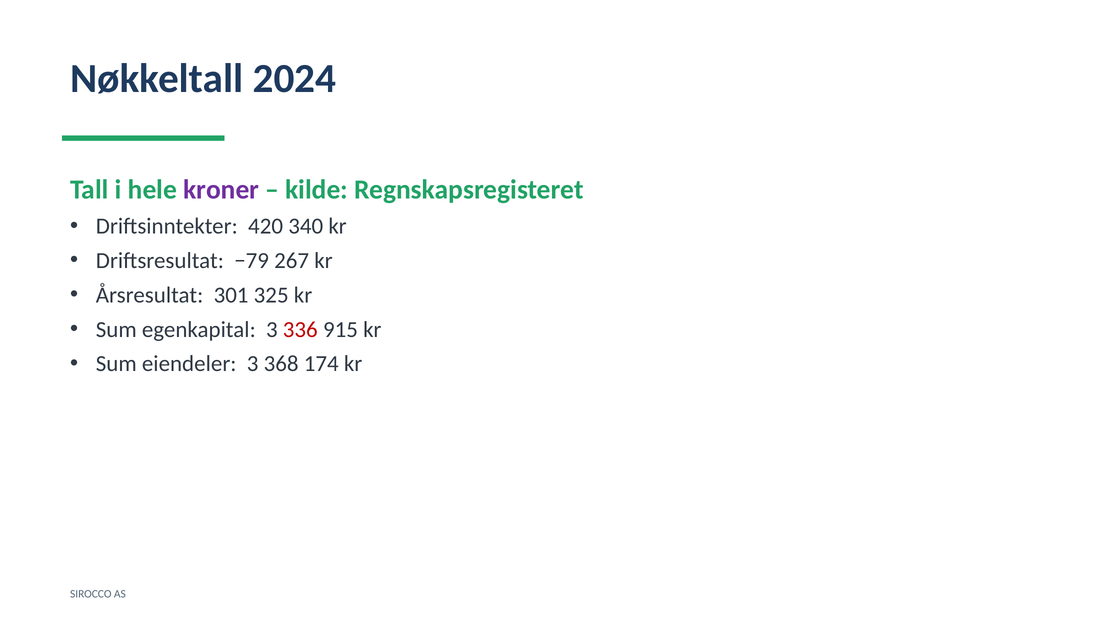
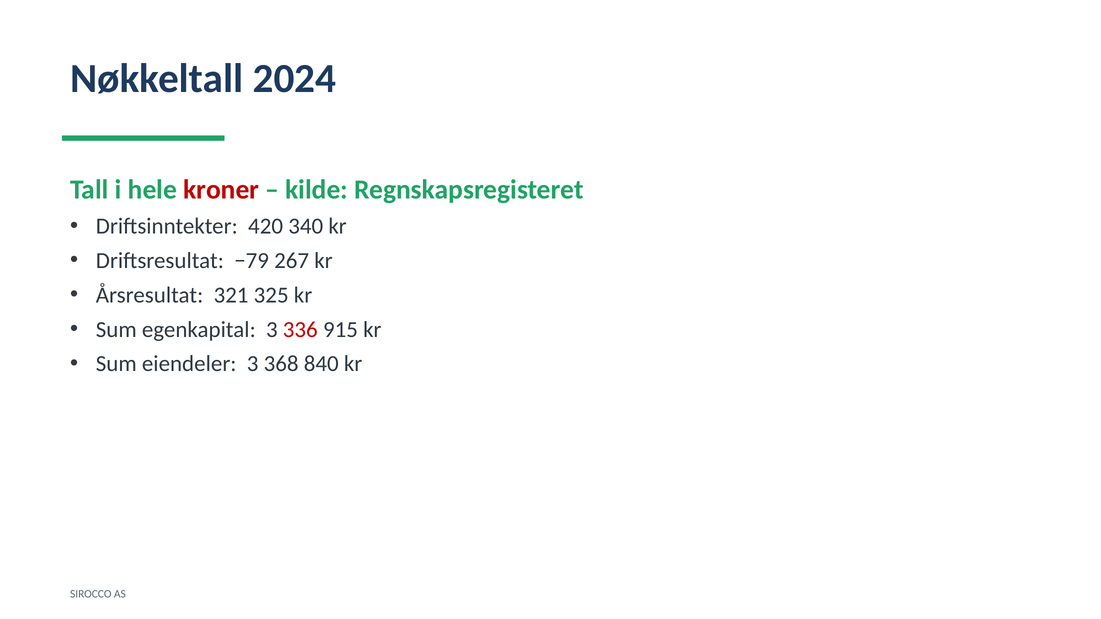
kroner colour: purple -> red
301: 301 -> 321
174: 174 -> 840
